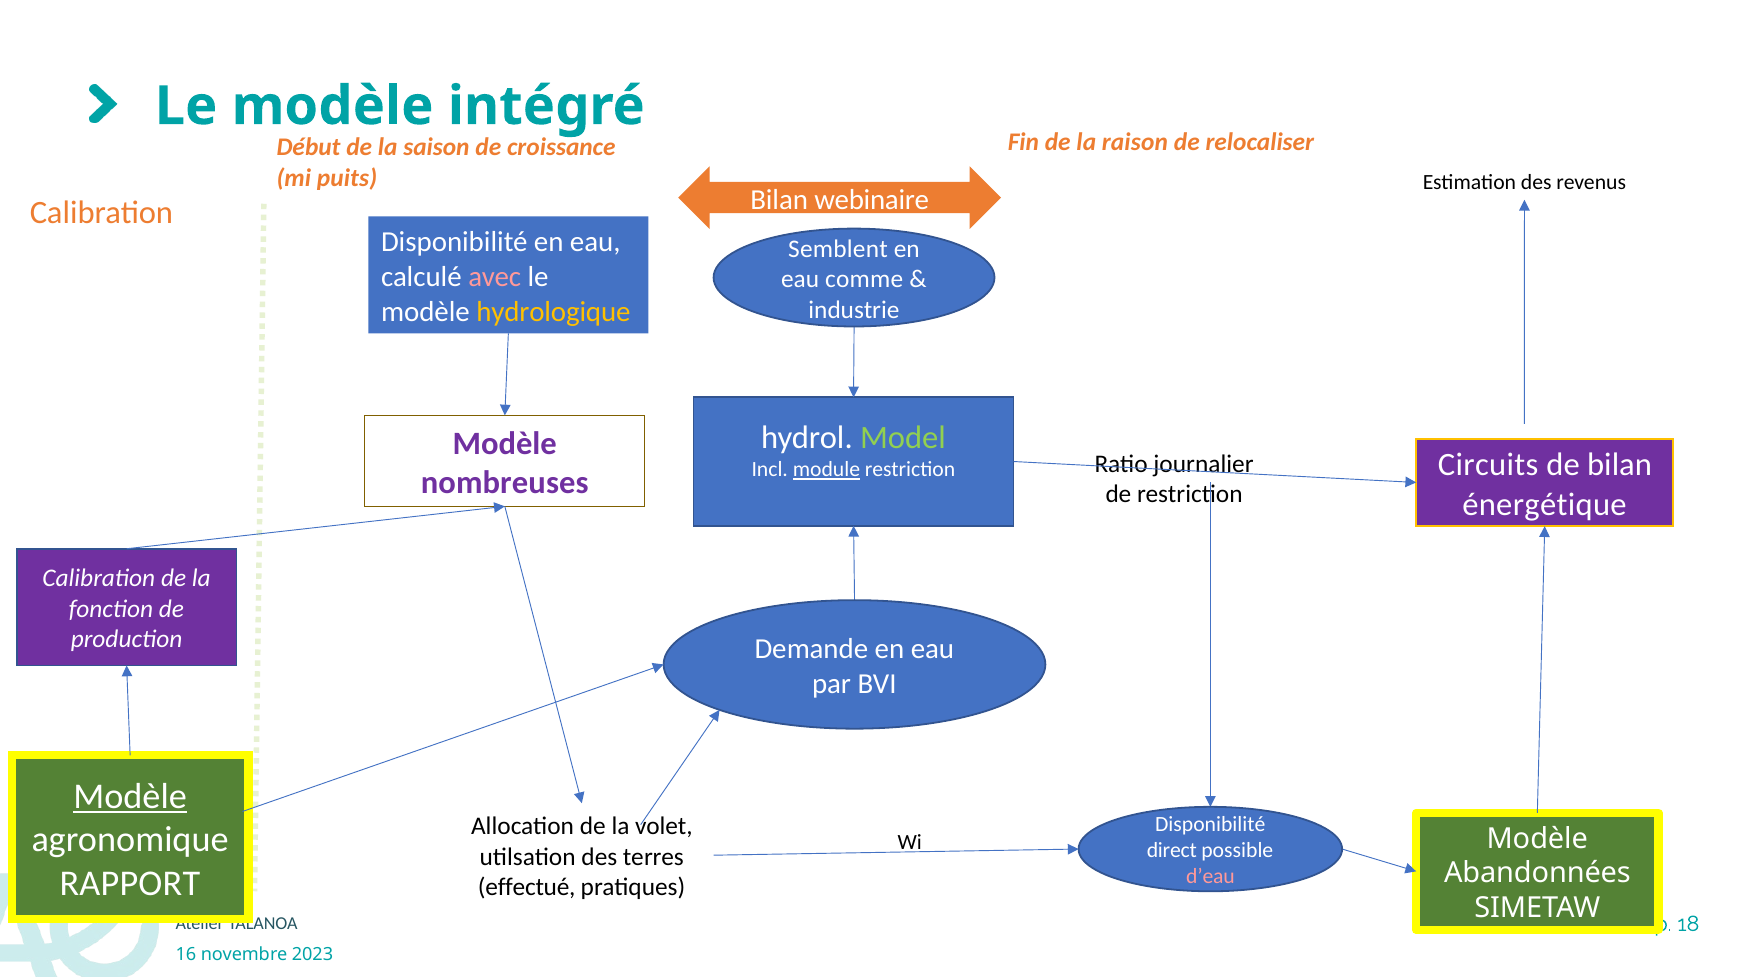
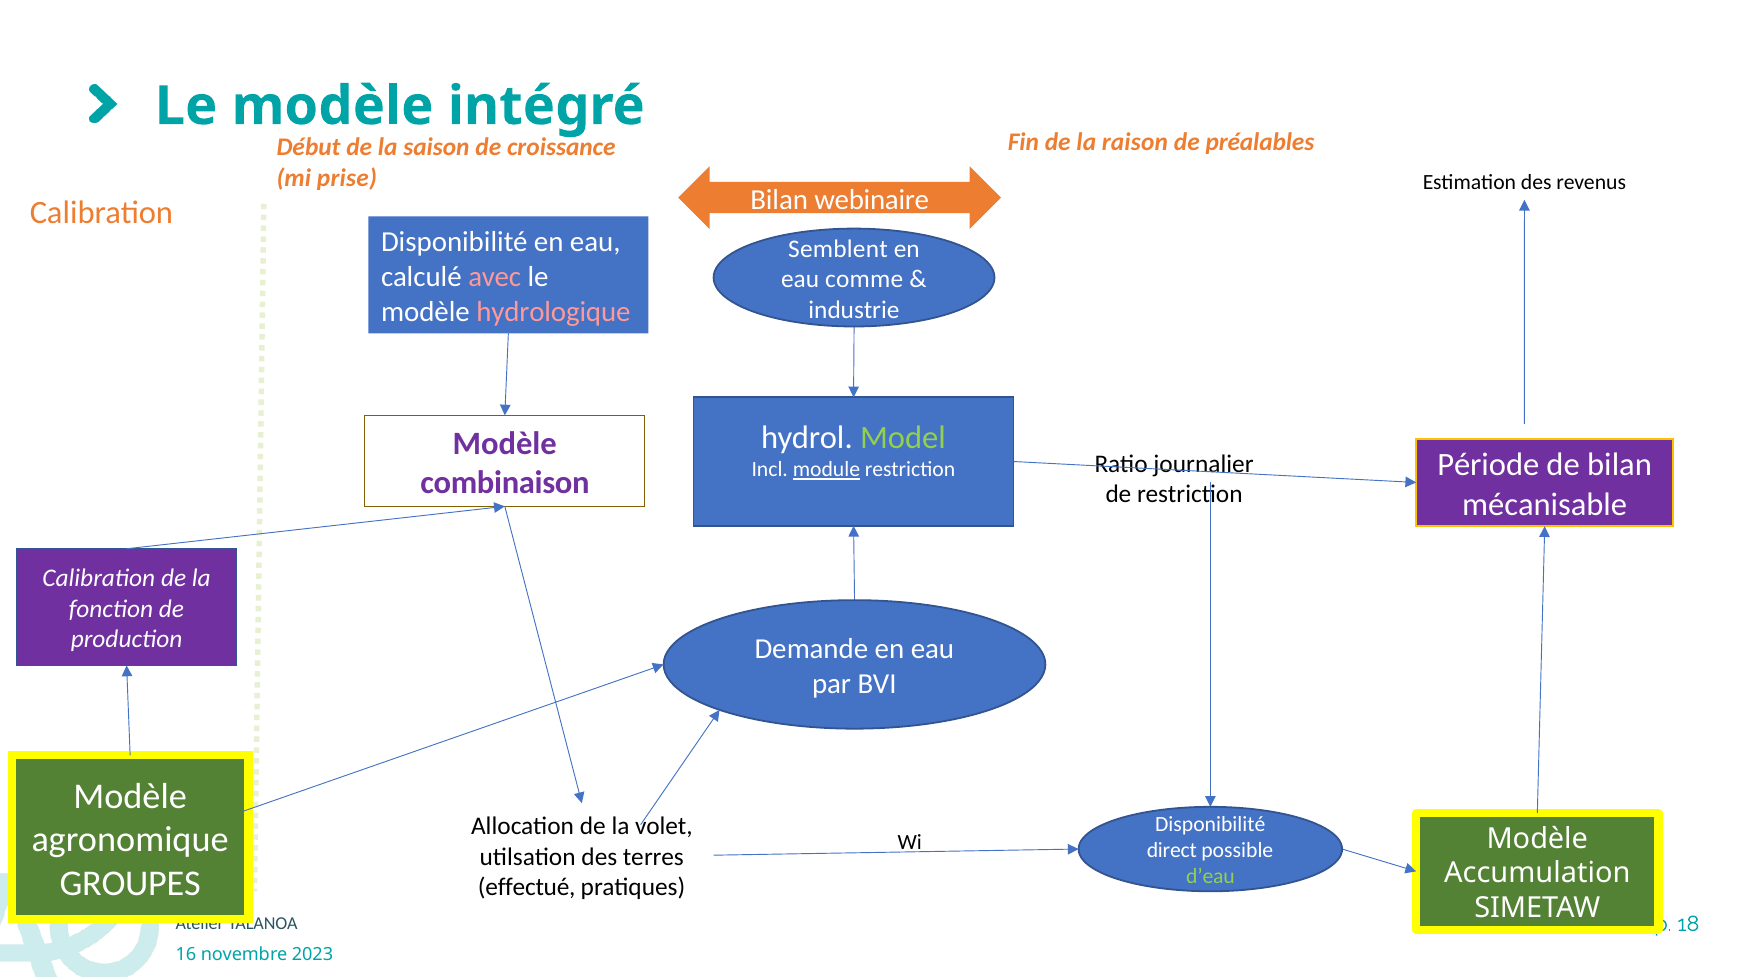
relocaliser: relocaliser -> préalables
puits: puits -> prise
hydrologique colour: yellow -> pink
Circuits: Circuits -> Période
nombreuses: nombreuses -> combinaison
énergétique: énergétique -> mécanisable
Modèle at (130, 797) underline: present -> none
Abandonnées: Abandonnées -> Accumulation
d’eau colour: pink -> light green
RAPPORT: RAPPORT -> GROUPES
